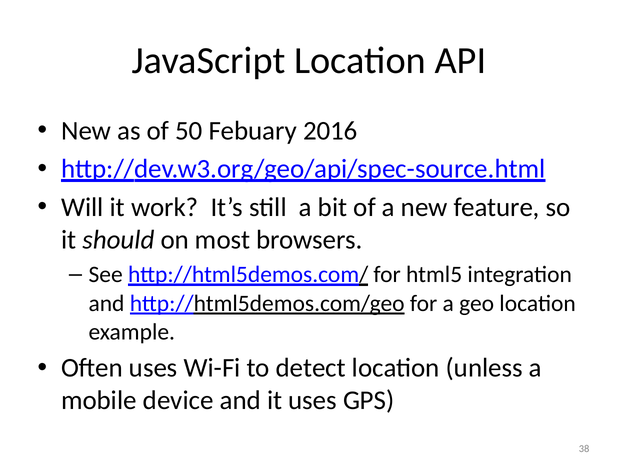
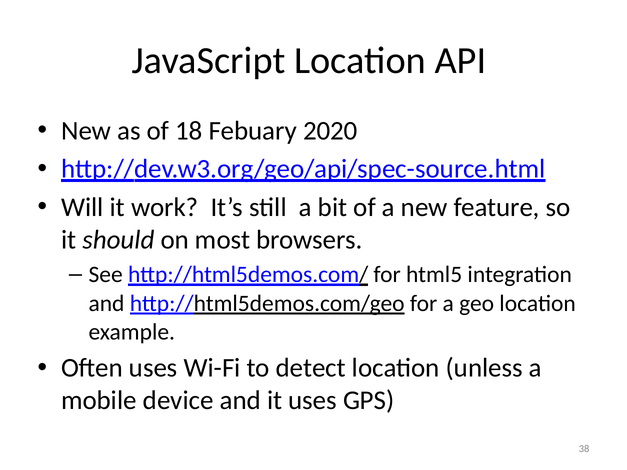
50: 50 -> 18
2016: 2016 -> 2020
